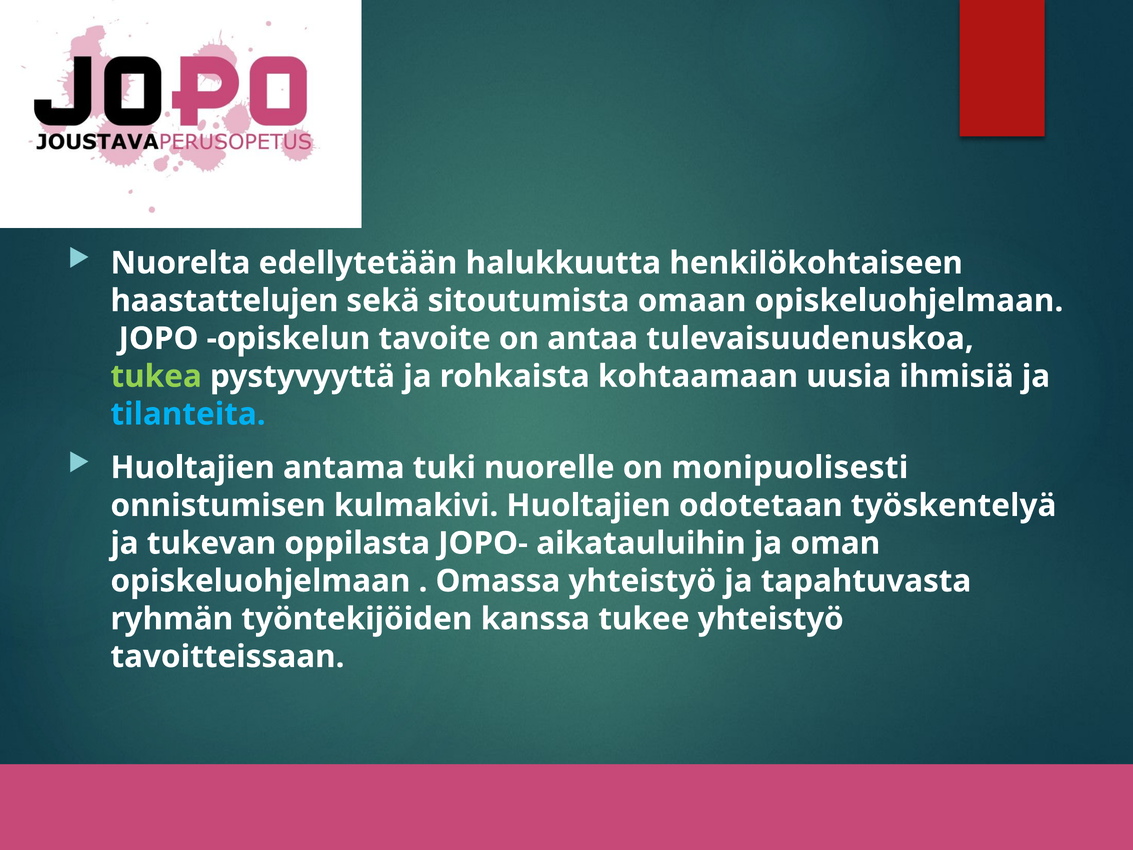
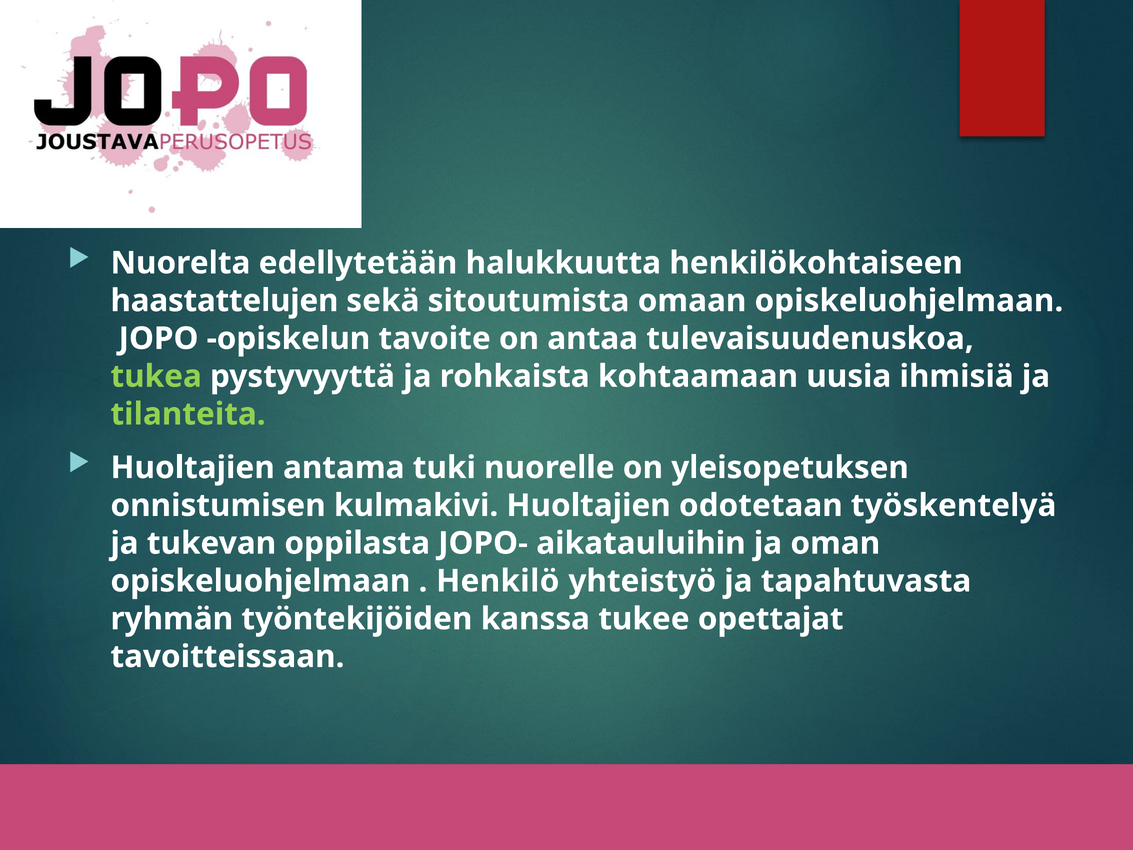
tilanteita colour: light blue -> light green
monipuolisesti: monipuolisesti -> yleisopetuksen
Omassa: Omassa -> Henkilö
tukee yhteistyö: yhteistyö -> opettajat
